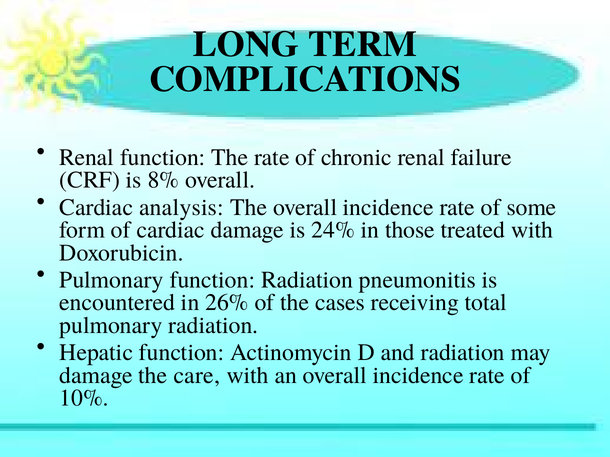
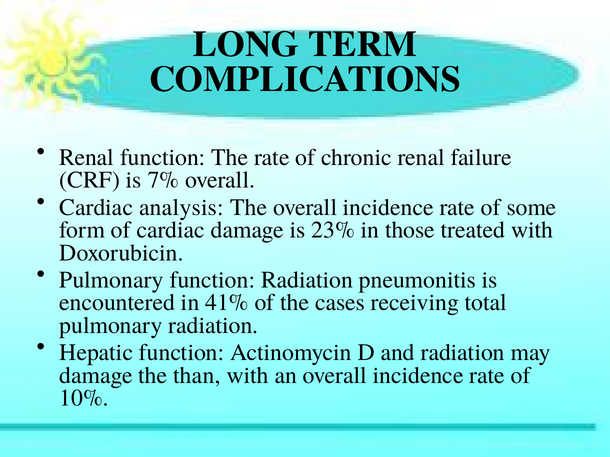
8%: 8% -> 7%
24%: 24% -> 23%
26%: 26% -> 41%
care: care -> than
